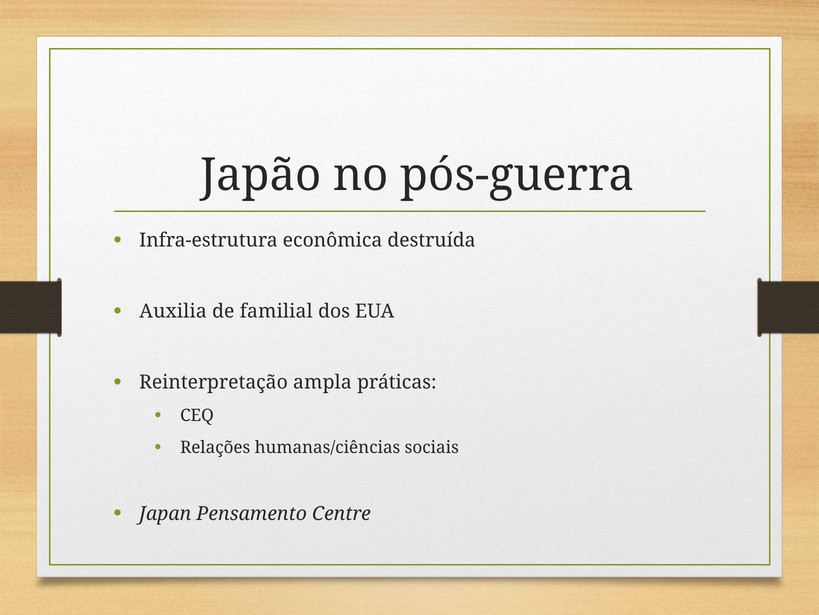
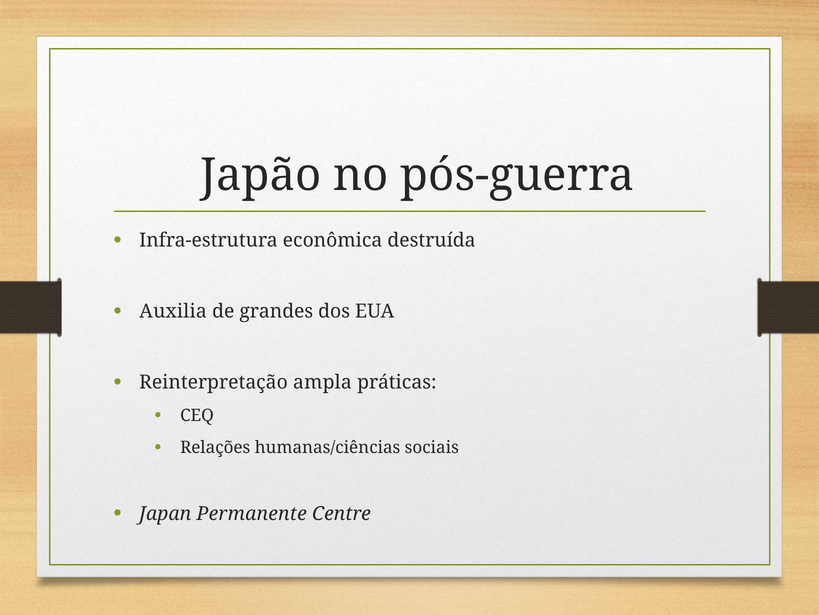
familial: familial -> grandes
Pensamento: Pensamento -> Permanente
